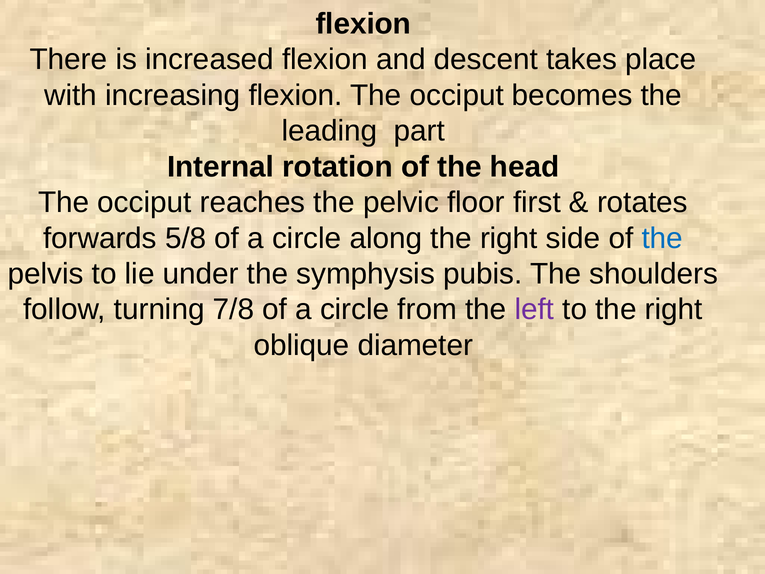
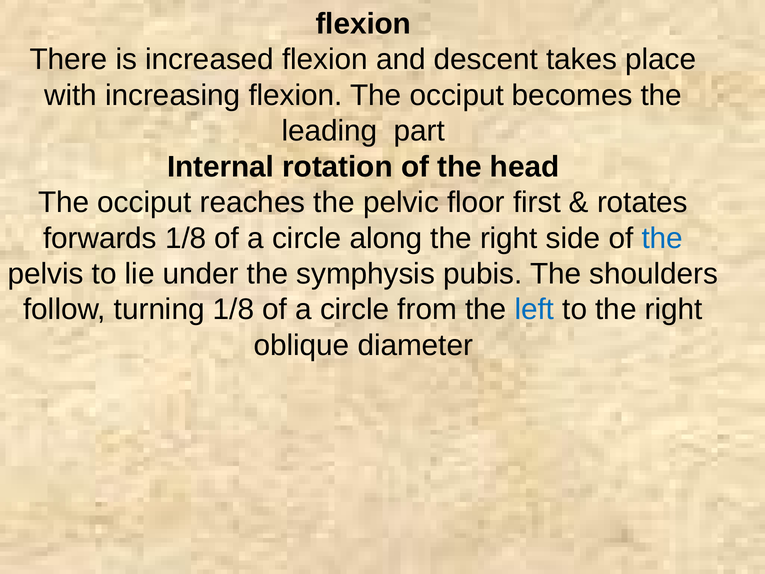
forwards 5/8: 5/8 -> 1/8
turning 7/8: 7/8 -> 1/8
left colour: purple -> blue
